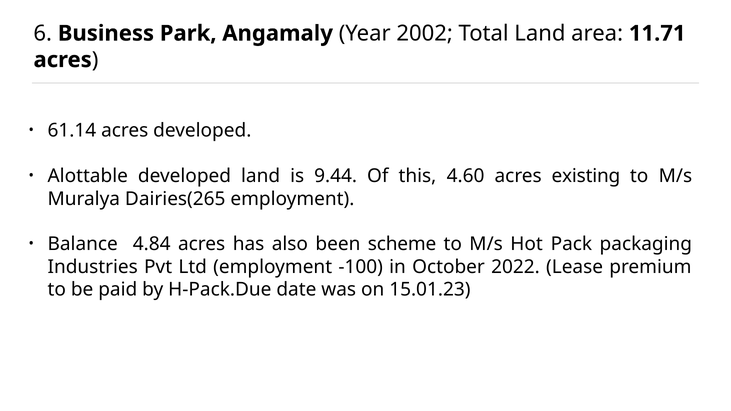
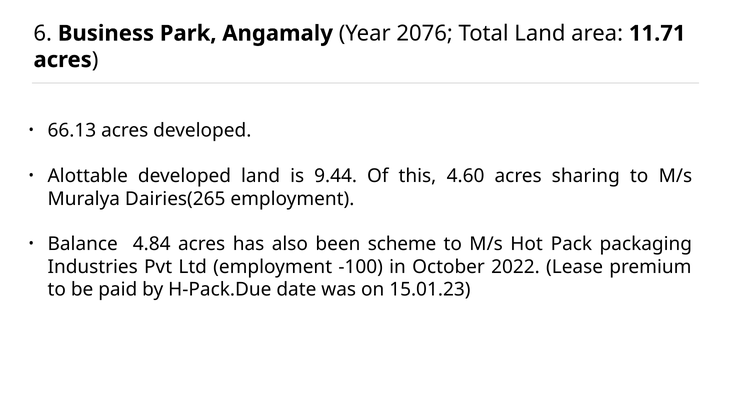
2002: 2002 -> 2076
61.14: 61.14 -> 66.13
existing: existing -> sharing
